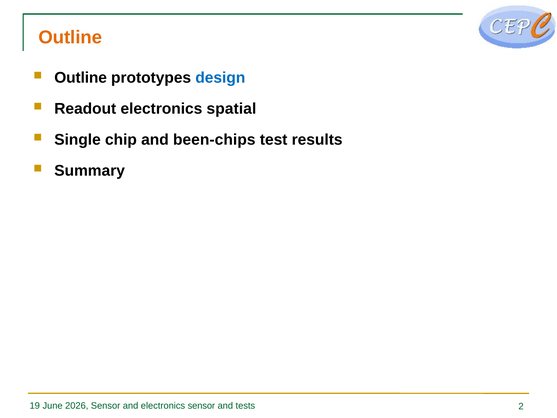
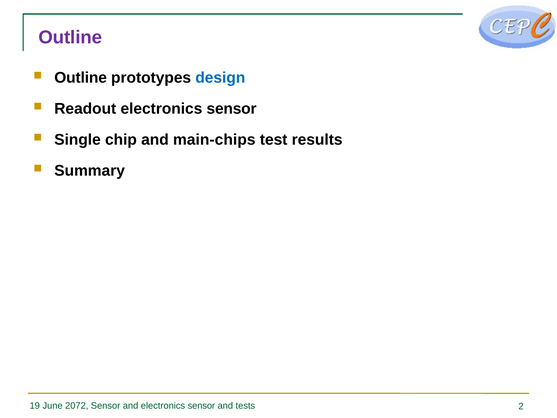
Outline at (70, 37) colour: orange -> purple
Readout electronics spatial: spatial -> sensor
been-chips: been-chips -> main-chips
2026: 2026 -> 2072
